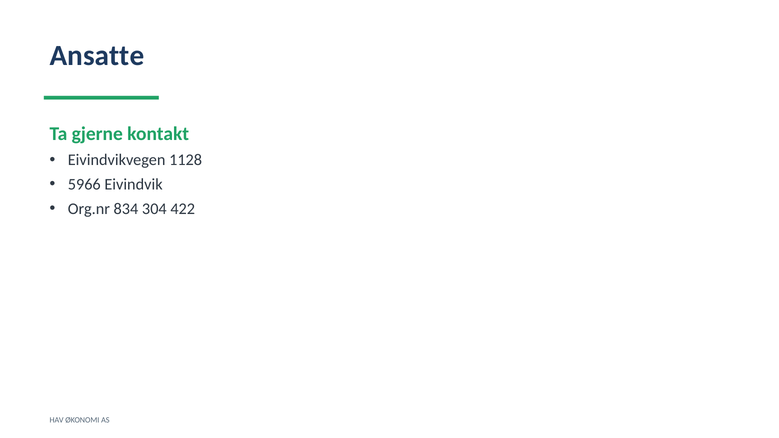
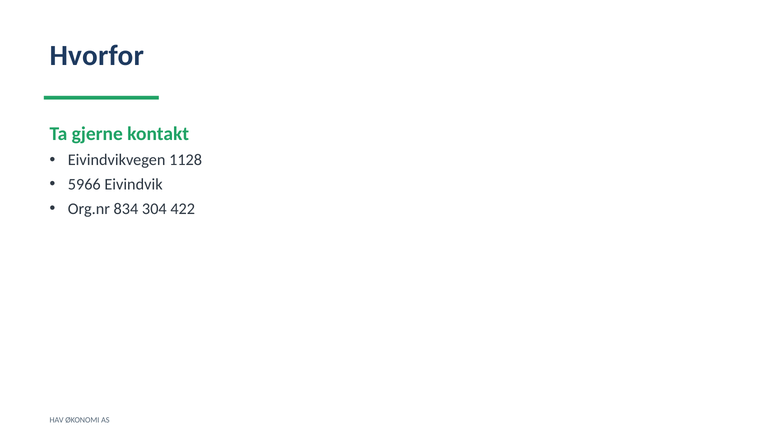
Ansatte: Ansatte -> Hvorfor
